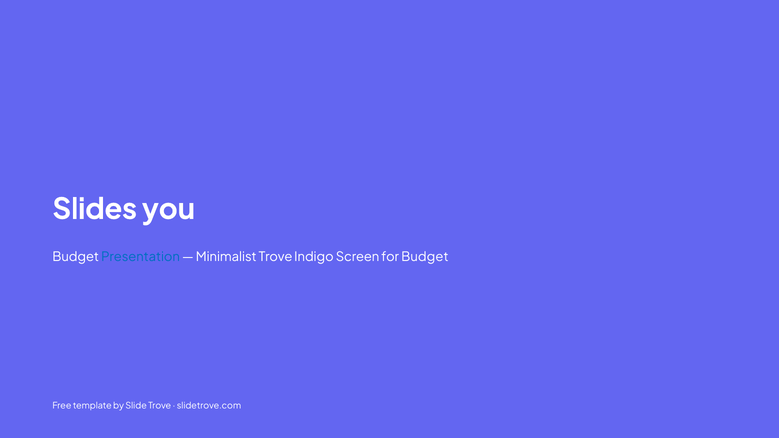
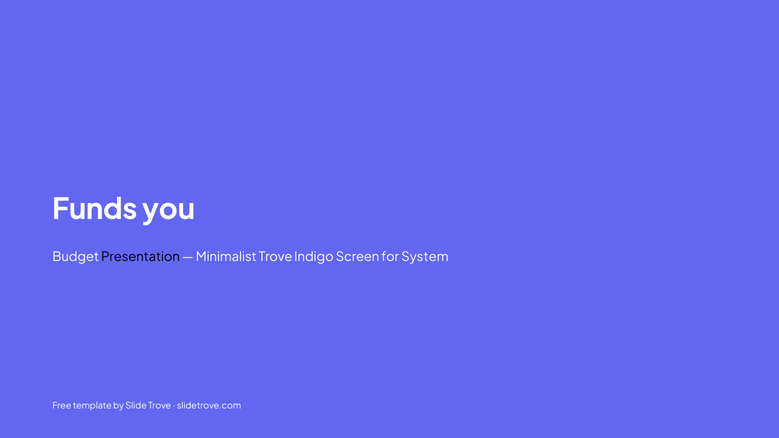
Slides: Slides -> Funds
Presentation colour: blue -> black
for Budget: Budget -> System
